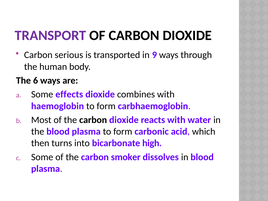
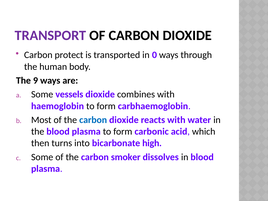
serious: serious -> protect
9: 9 -> 0
6: 6 -> 9
effects: effects -> vessels
carbon at (93, 120) colour: black -> blue
